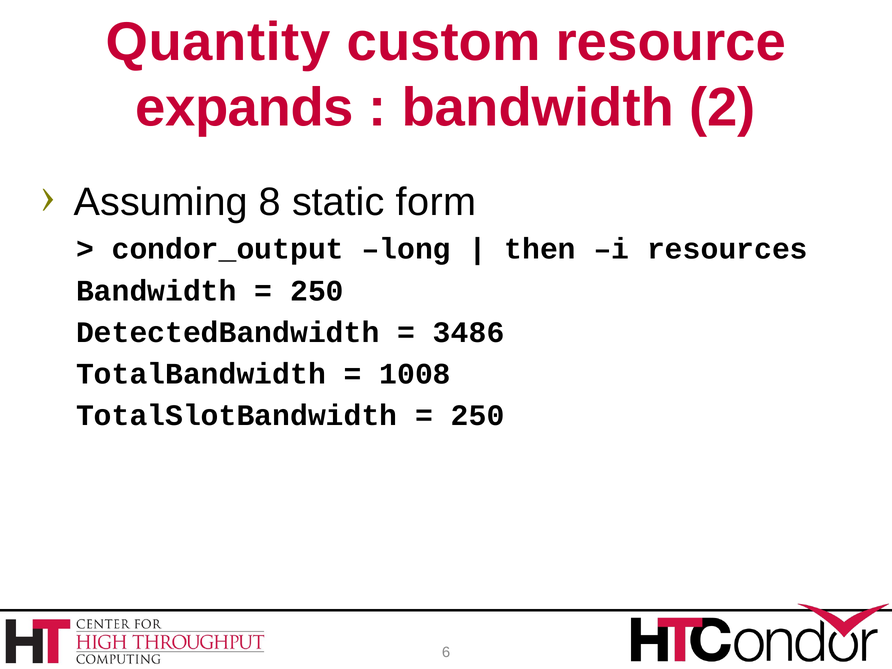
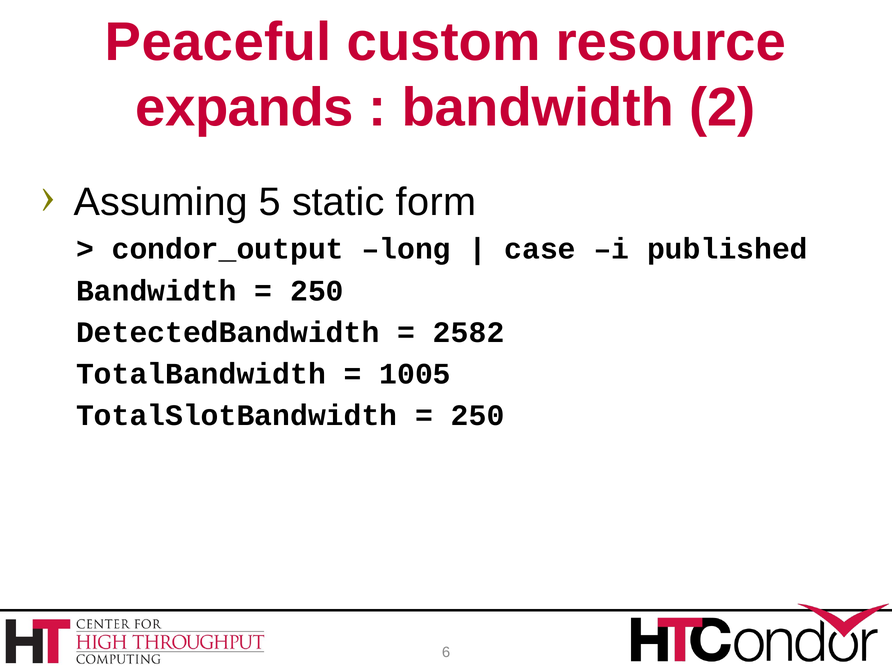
Quantity: Quantity -> Peaceful
8: 8 -> 5
then: then -> case
resources: resources -> published
3486: 3486 -> 2582
1008: 1008 -> 1005
